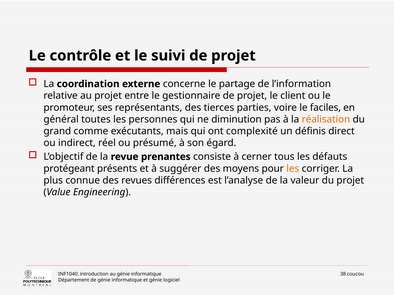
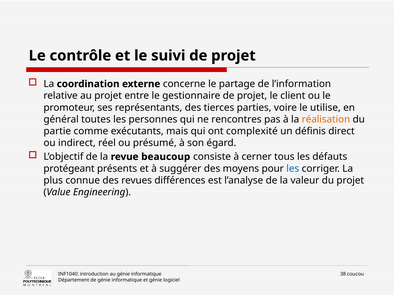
faciles: faciles -> utilise
diminution: diminution -> rencontres
grand: grand -> partie
prenantes: prenantes -> beaucoup
les at (293, 169) colour: orange -> blue
